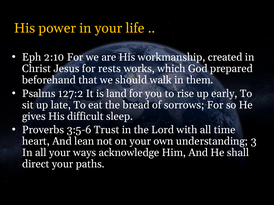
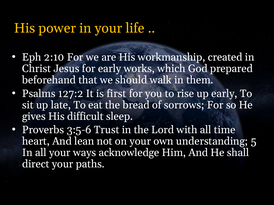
for rests: rests -> early
land: land -> first
3: 3 -> 5
